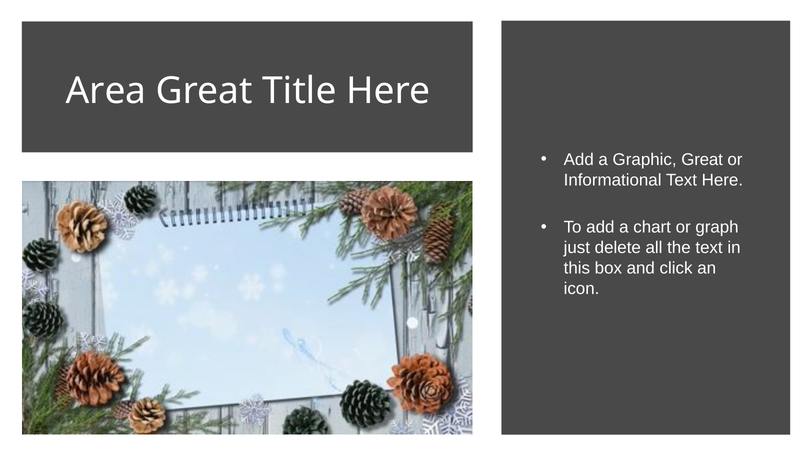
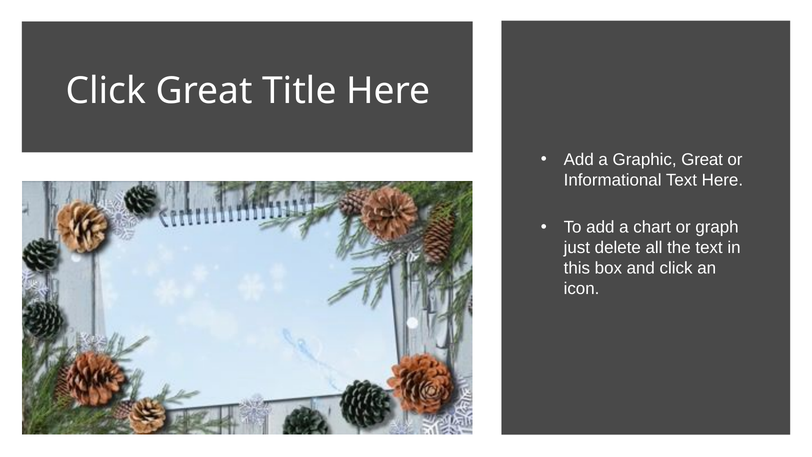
Area at (106, 91): Area -> Click
